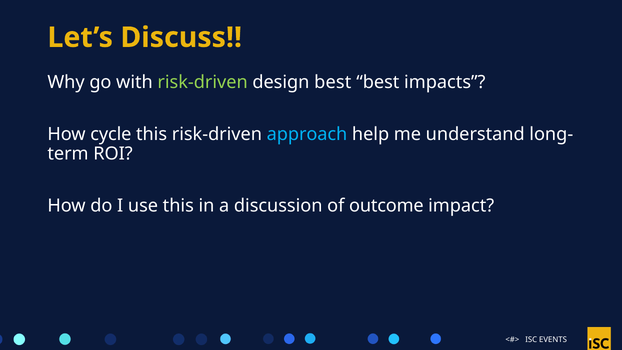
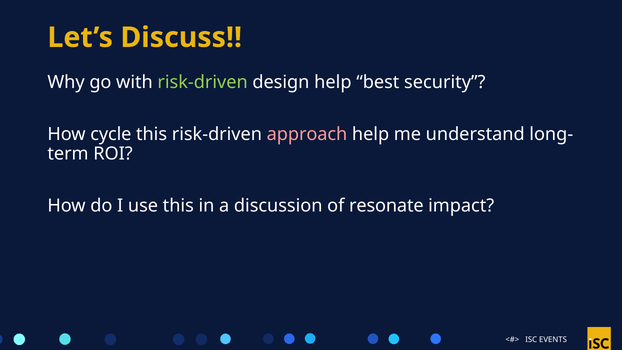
design best: best -> help
impacts: impacts -> security
approach colour: light blue -> pink
outcome: outcome -> resonate
